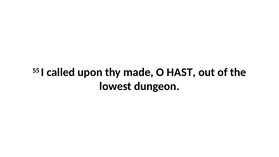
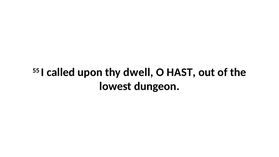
made: made -> dwell
